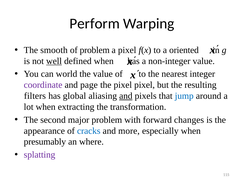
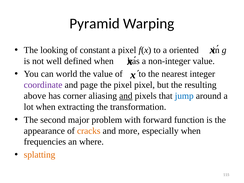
Perform: Perform -> Pyramid
smooth: smooth -> looking
of problem: problem -> constant
well underline: present -> none
filters: filters -> above
global: global -> corner
changes: changes -> function
cracks colour: blue -> orange
presumably: presumably -> frequencies
splatting colour: purple -> orange
